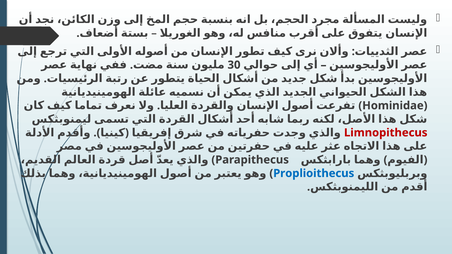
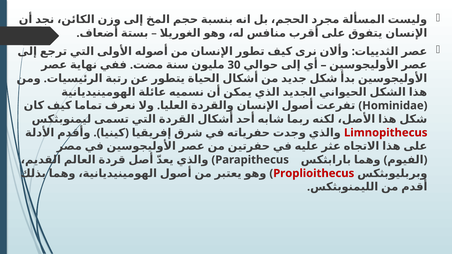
Proplioithecus colour: blue -> red
